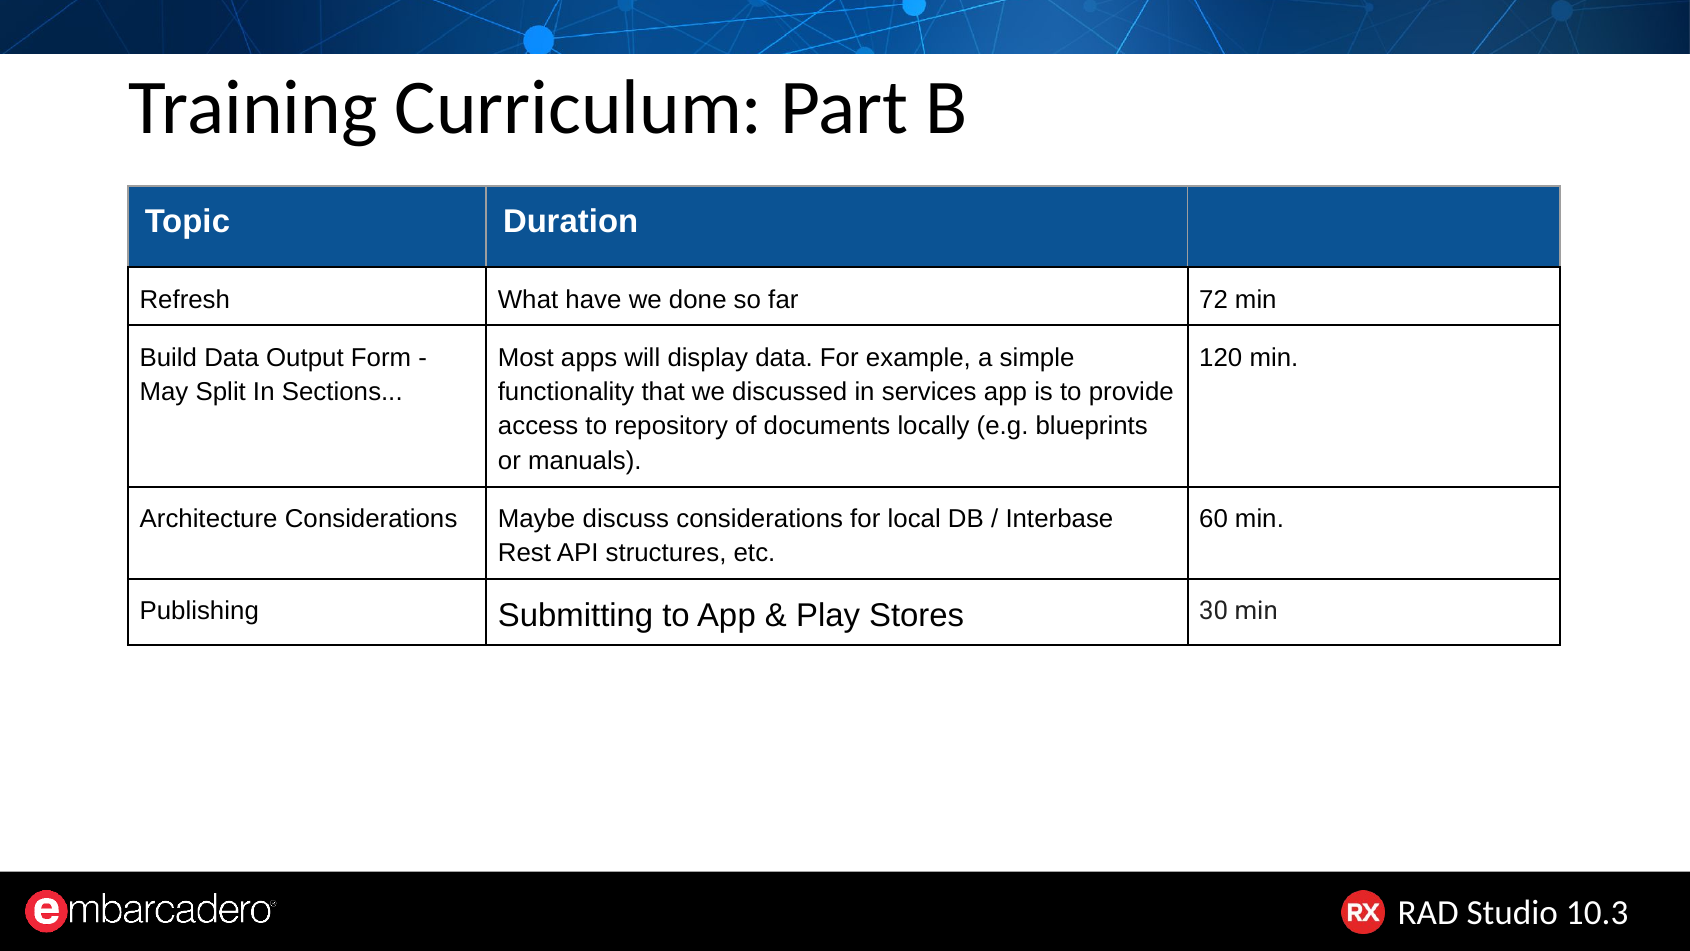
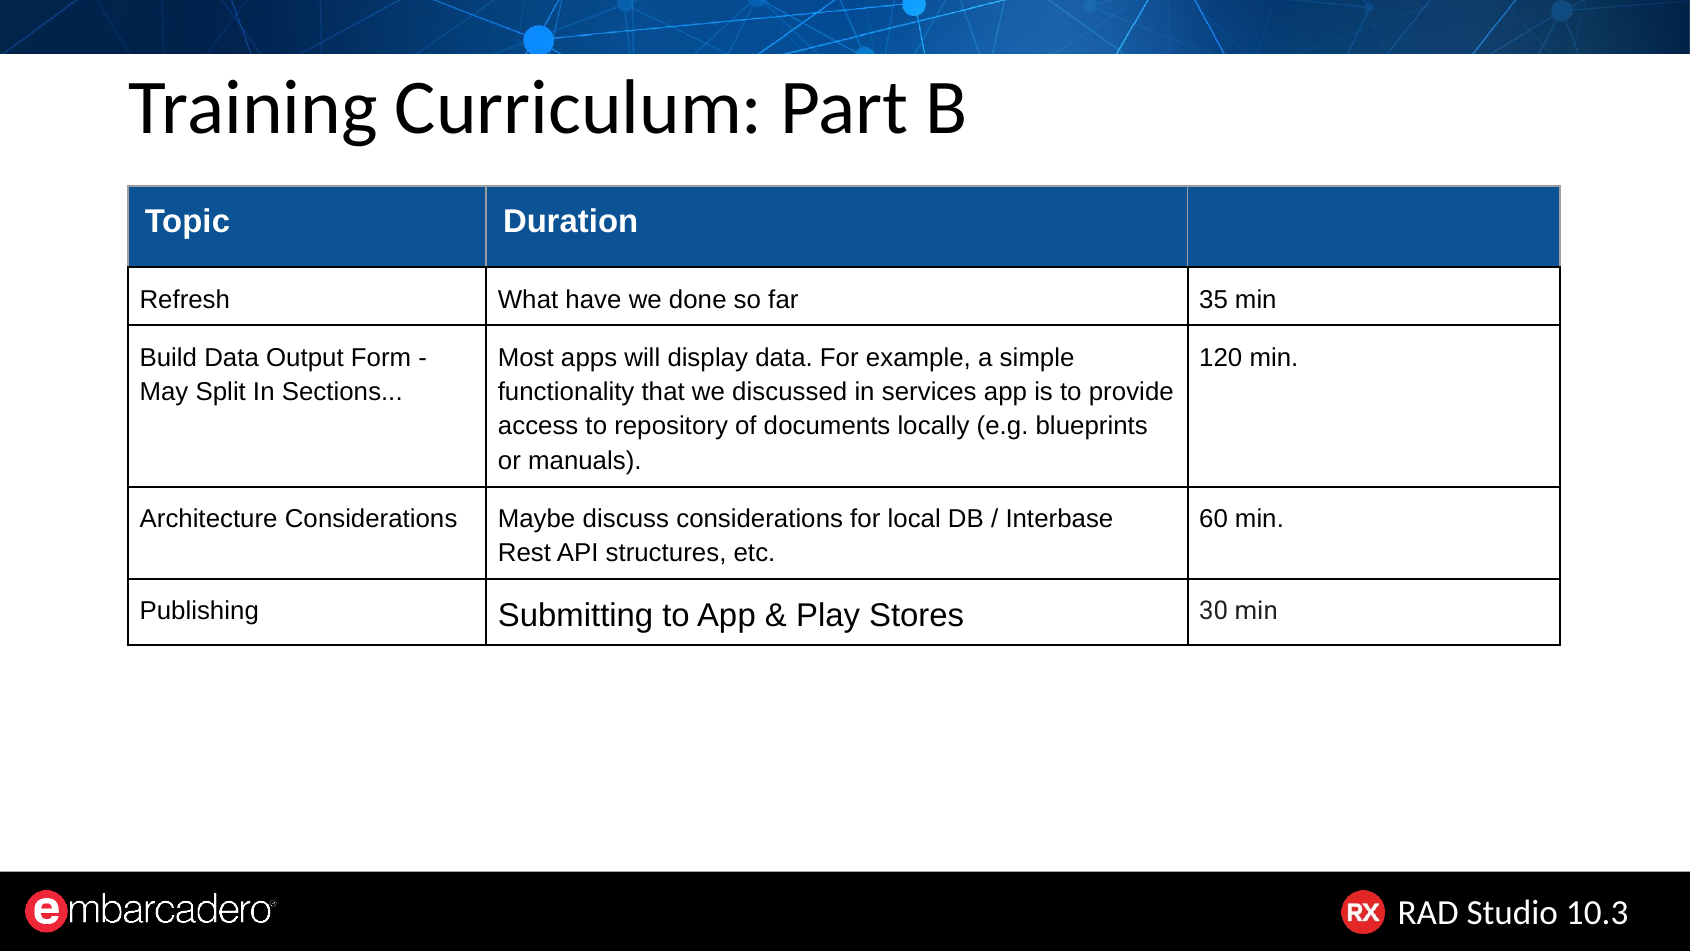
72: 72 -> 35
